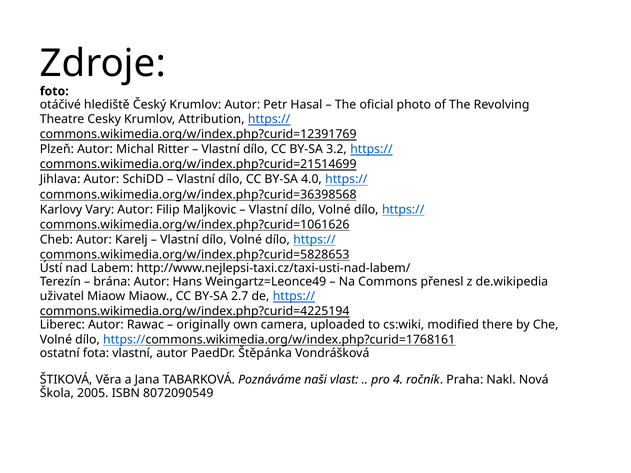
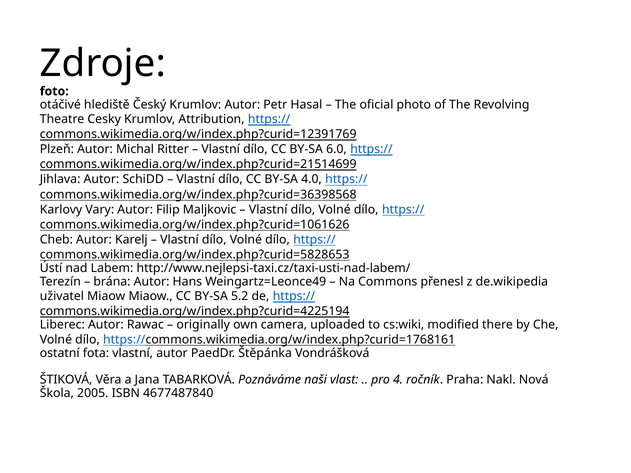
3.2: 3.2 -> 6.0
2.7: 2.7 -> 5.2
8072090549: 8072090549 -> 4677487840
